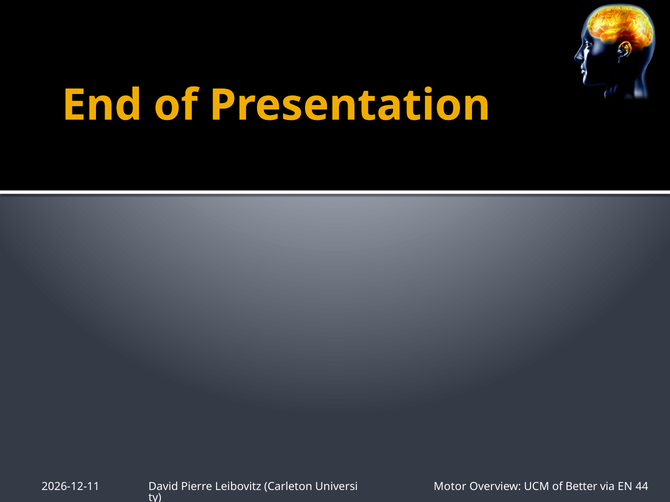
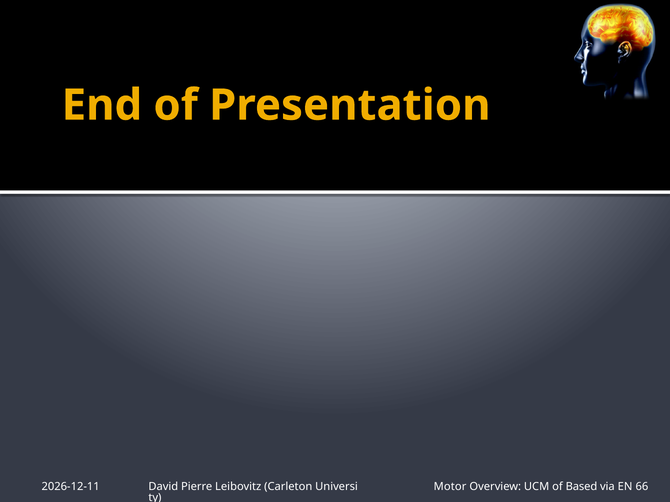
Better: Better -> Based
44: 44 -> 66
